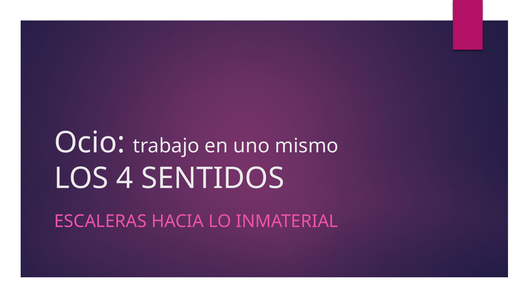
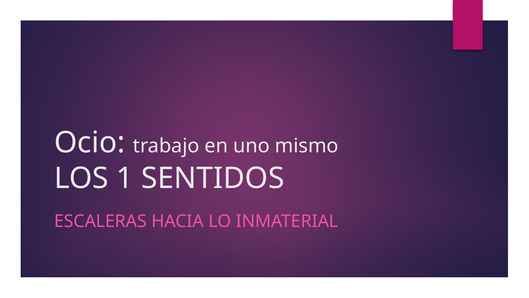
4: 4 -> 1
